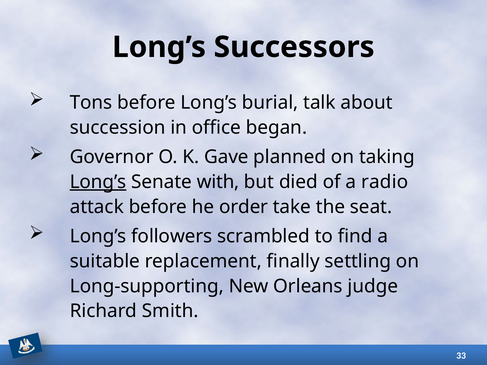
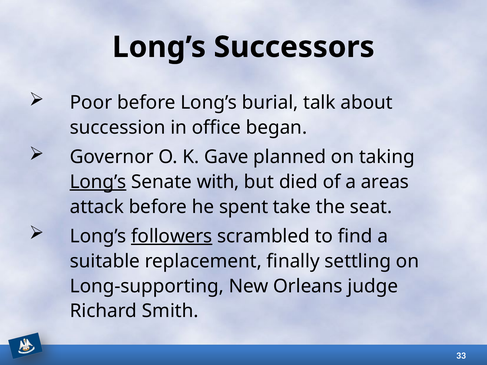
Tons: Tons -> Poor
radio: radio -> areas
order: order -> spent
followers underline: none -> present
